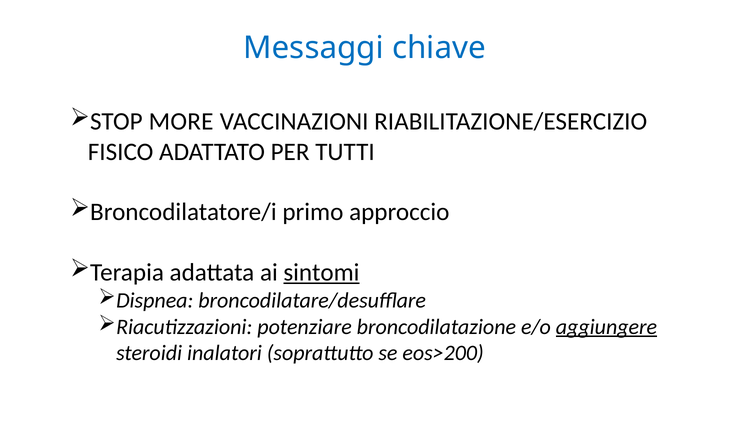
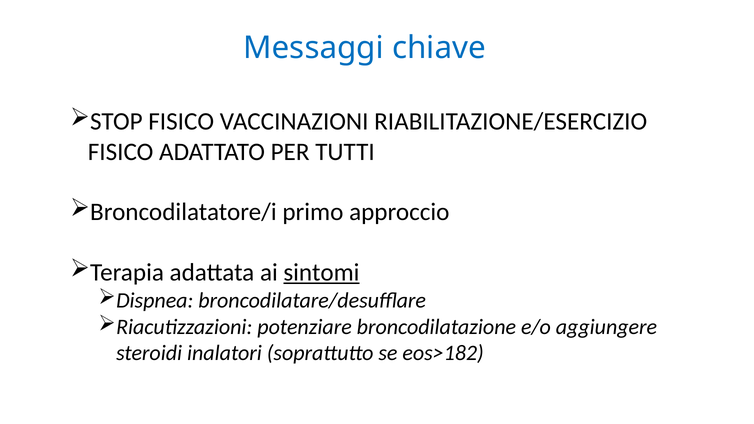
STOP MORE: MORE -> FISICO
aggiungere underline: present -> none
eos>200: eos>200 -> eos>182
